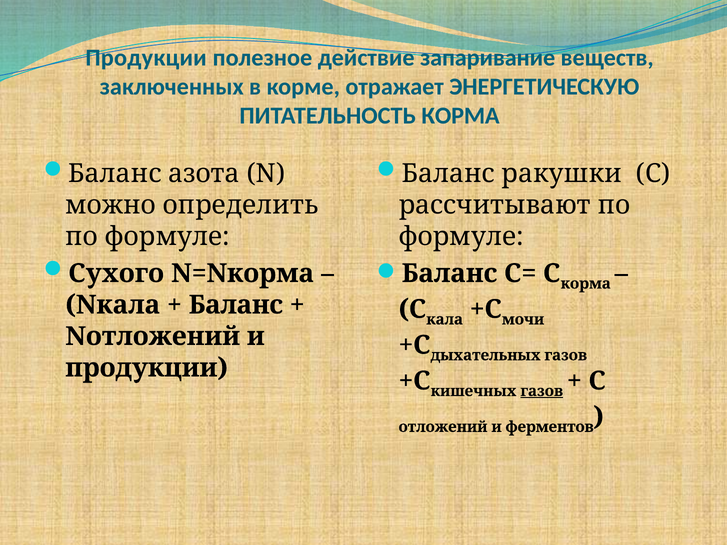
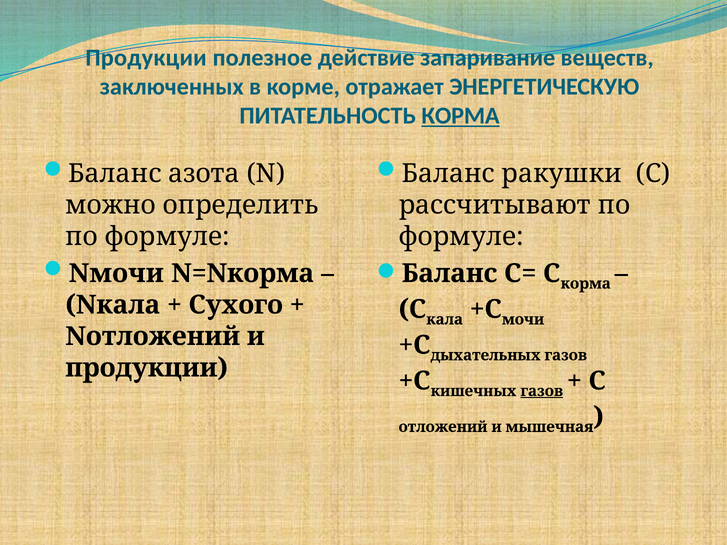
КОРМА at (461, 116) underline: none -> present
Сухого: Сухого -> Nмочи
Баланс at (236, 305): Баланс -> Сухого
ферментов: ферментов -> мышечная
